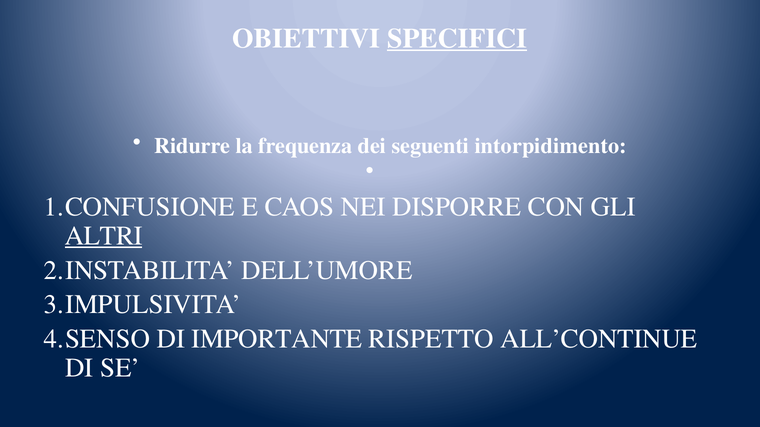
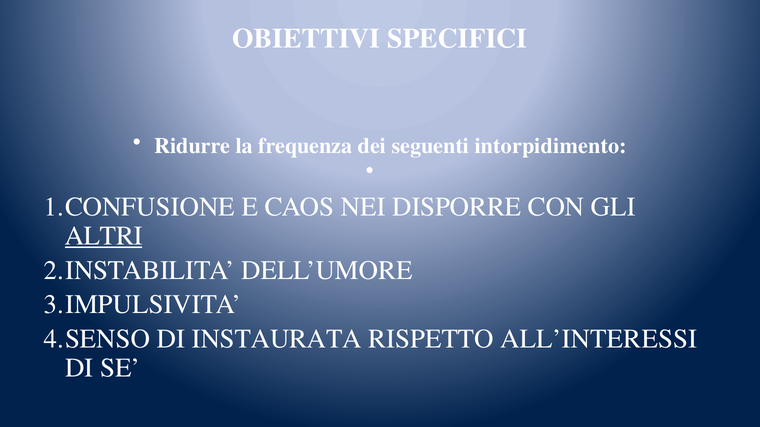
SPECIFICI underline: present -> none
IMPORTANTE: IMPORTANTE -> INSTAURATA
ALL’CONTINUE: ALL’CONTINUE -> ALL’INTERESSI
